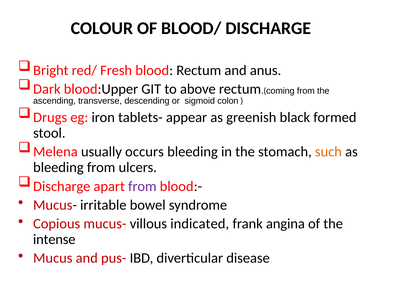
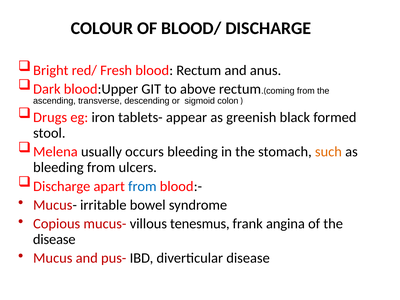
from at (142, 186) colour: purple -> blue
indicated: indicated -> tenesmus
intense at (54, 239): intense -> disease
